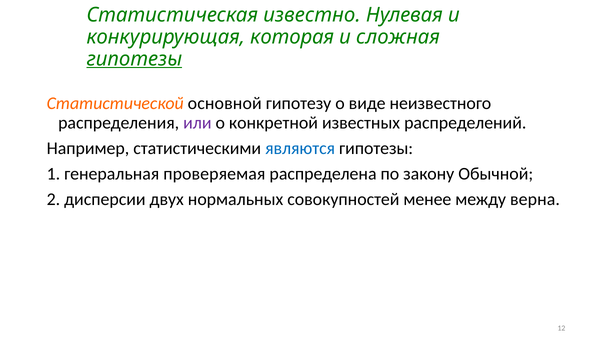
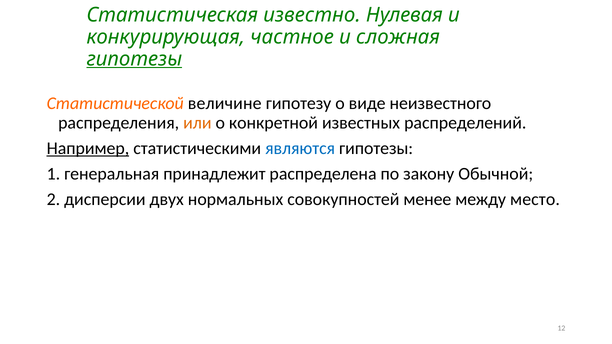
которая: которая -> частное
основной: основной -> величине
или colour: purple -> orange
Например underline: none -> present
проверяемая: проверяемая -> принадлежит
верна: верна -> место
